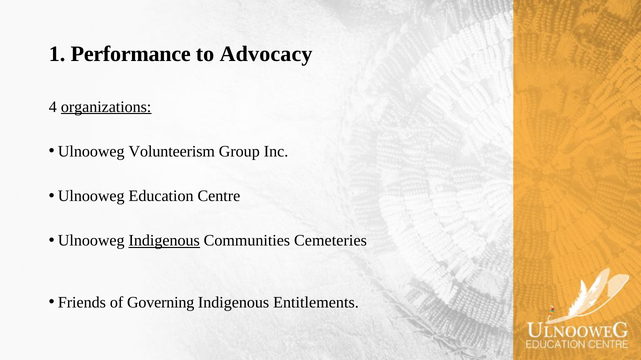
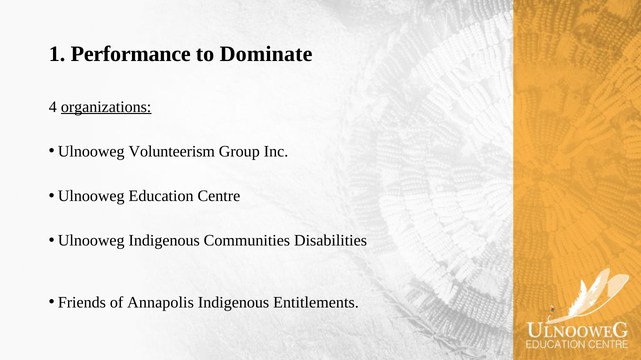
Advocacy: Advocacy -> Dominate
Indigenous at (164, 241) underline: present -> none
Cemeteries: Cemeteries -> Disabilities
Governing: Governing -> Annapolis
